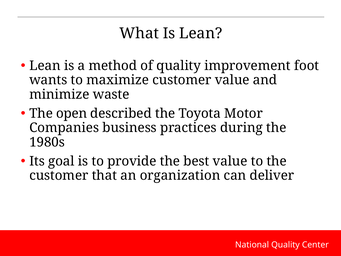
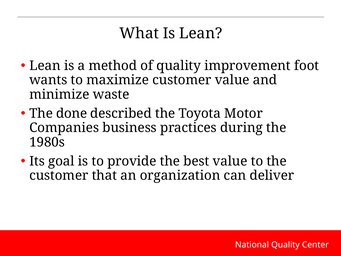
open: open -> done
